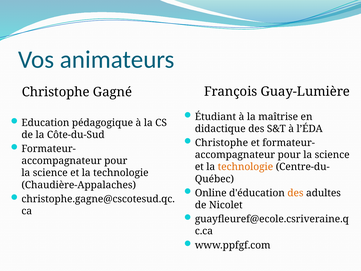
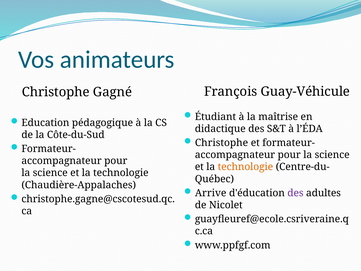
Guay-Lumière: Guay-Lumière -> Guay-Véhicule
Online: Online -> Arrive
des at (295, 193) colour: orange -> purple
